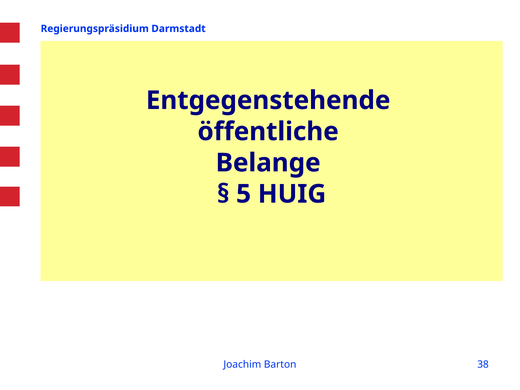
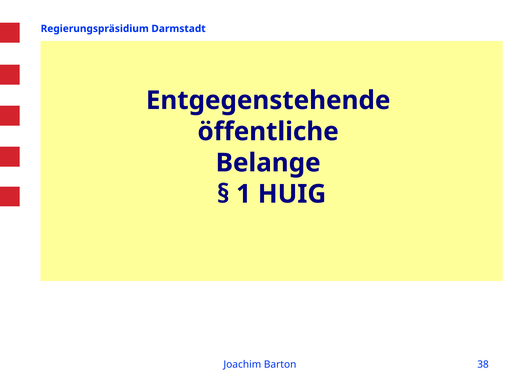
5: 5 -> 1
